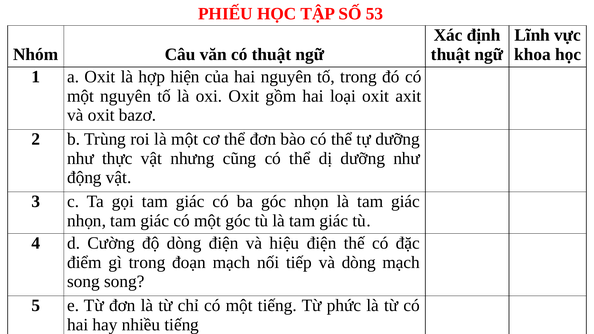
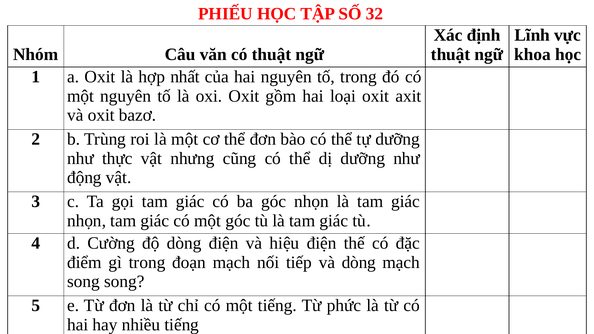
53: 53 -> 32
hiện: hiện -> nhất
